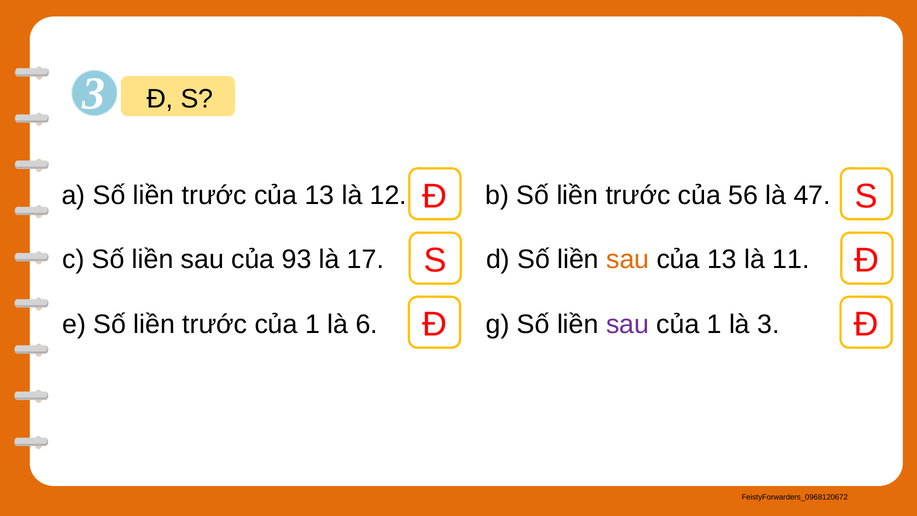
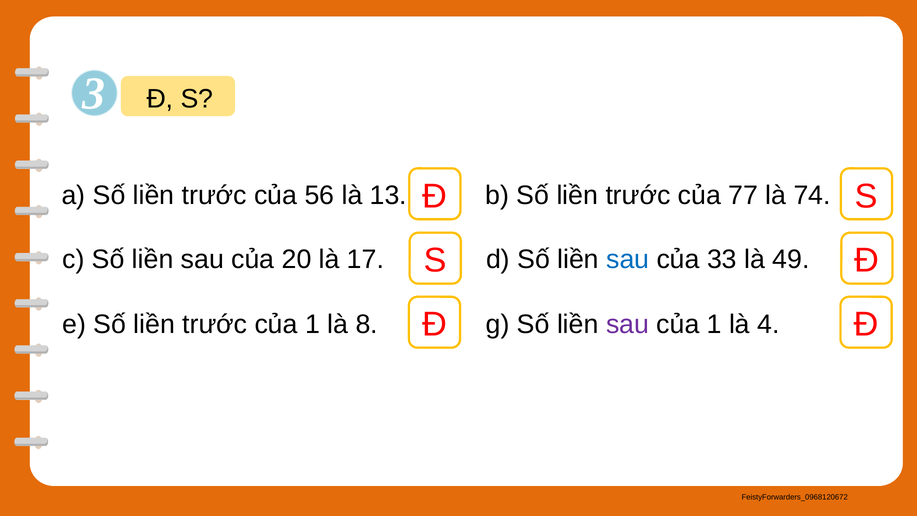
trước của 13: 13 -> 56
12: 12 -> 13
56: 56 -> 77
47: 47 -> 74
93: 93 -> 20
sau at (628, 259) colour: orange -> blue
13 at (722, 259): 13 -> 33
11: 11 -> 49
6: 6 -> 8
là 3: 3 -> 4
